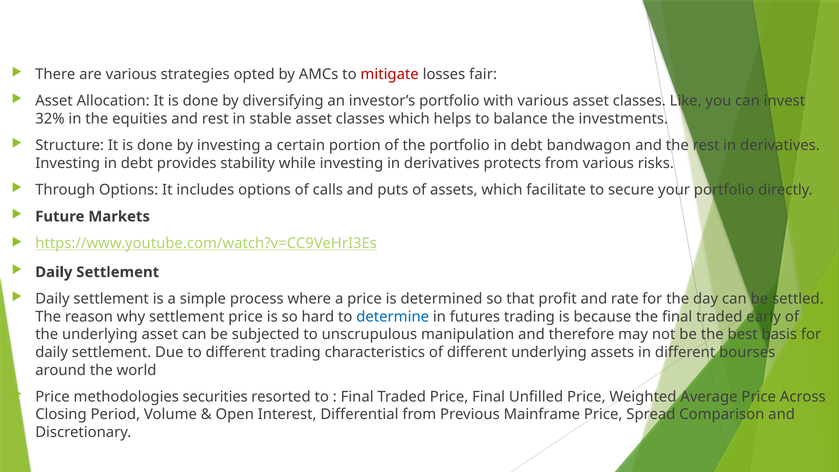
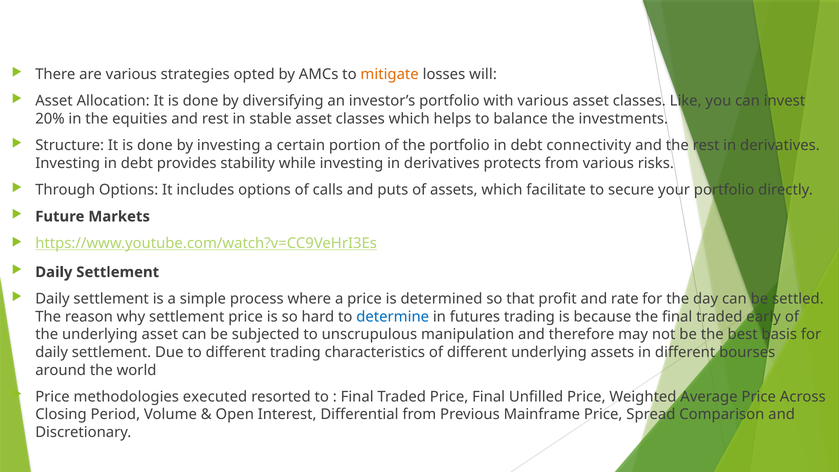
mitigate colour: red -> orange
fair: fair -> will
32%: 32% -> 20%
bandwagon: bandwagon -> connectivity
securities: securities -> executed
